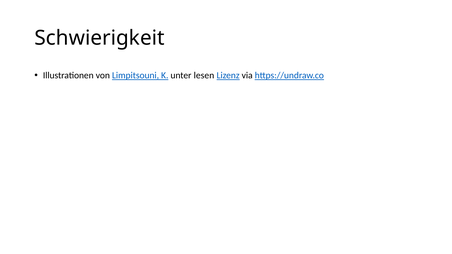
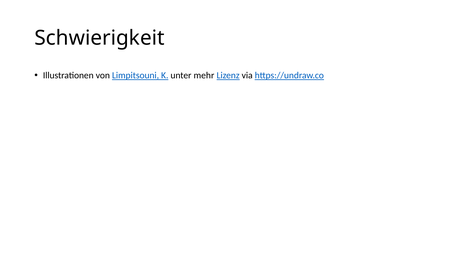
lesen: lesen -> mehr
